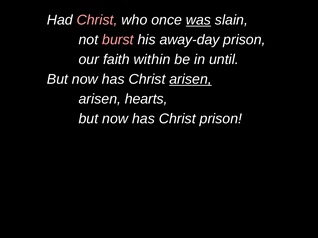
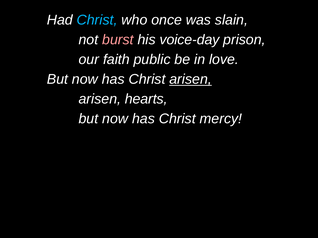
Christ at (97, 20) colour: pink -> light blue
was underline: present -> none
away-day: away-day -> voice-day
within: within -> public
until: until -> love
Christ prison: prison -> mercy
